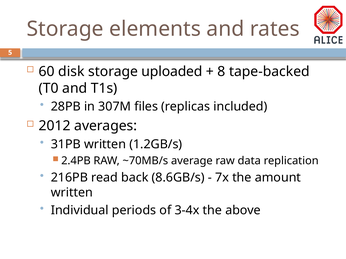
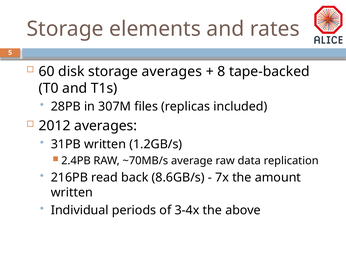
storage uploaded: uploaded -> averages
